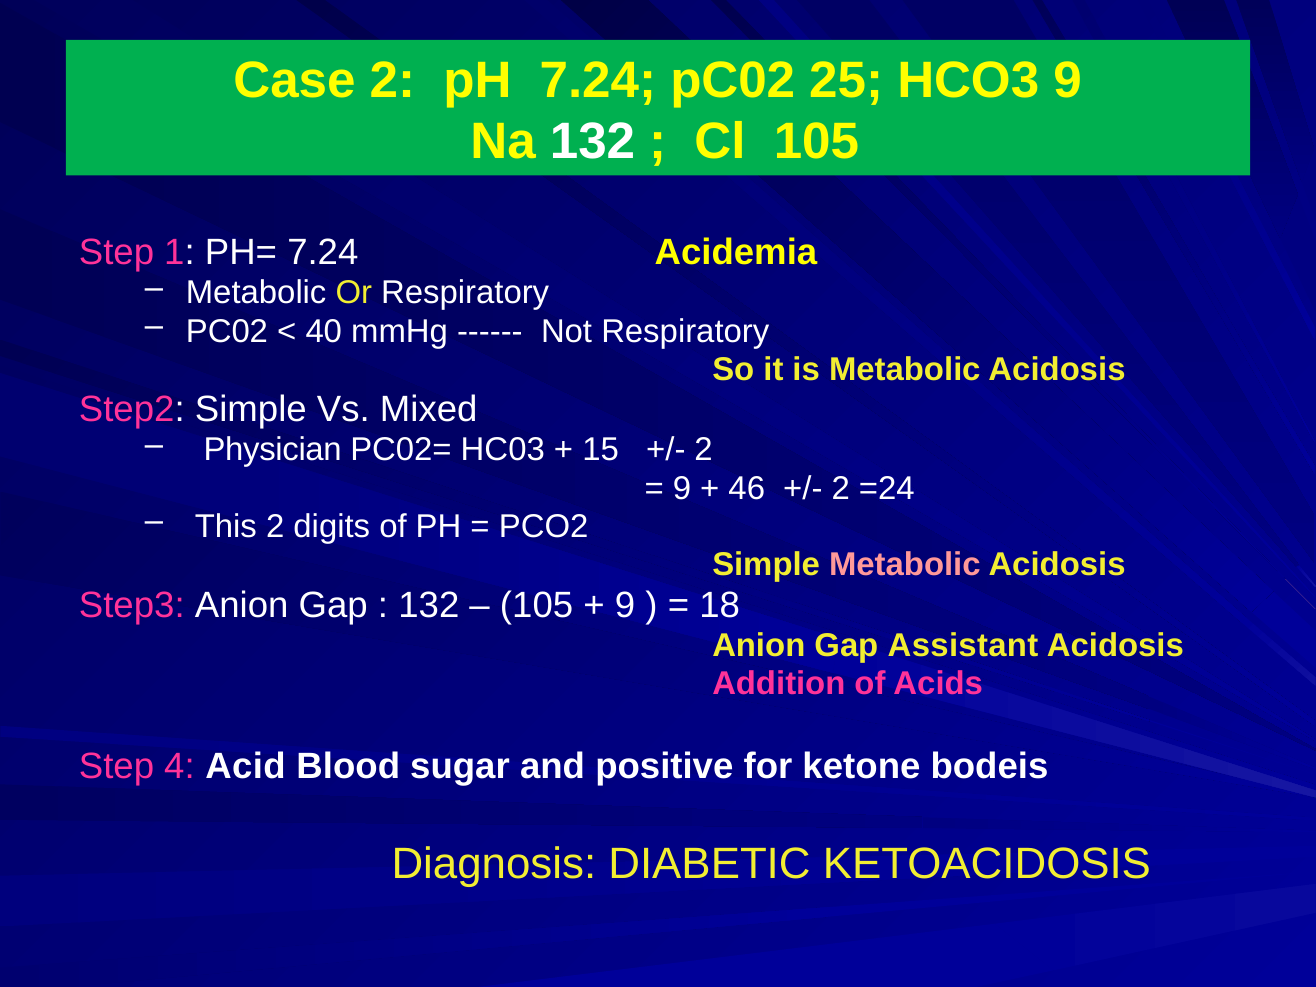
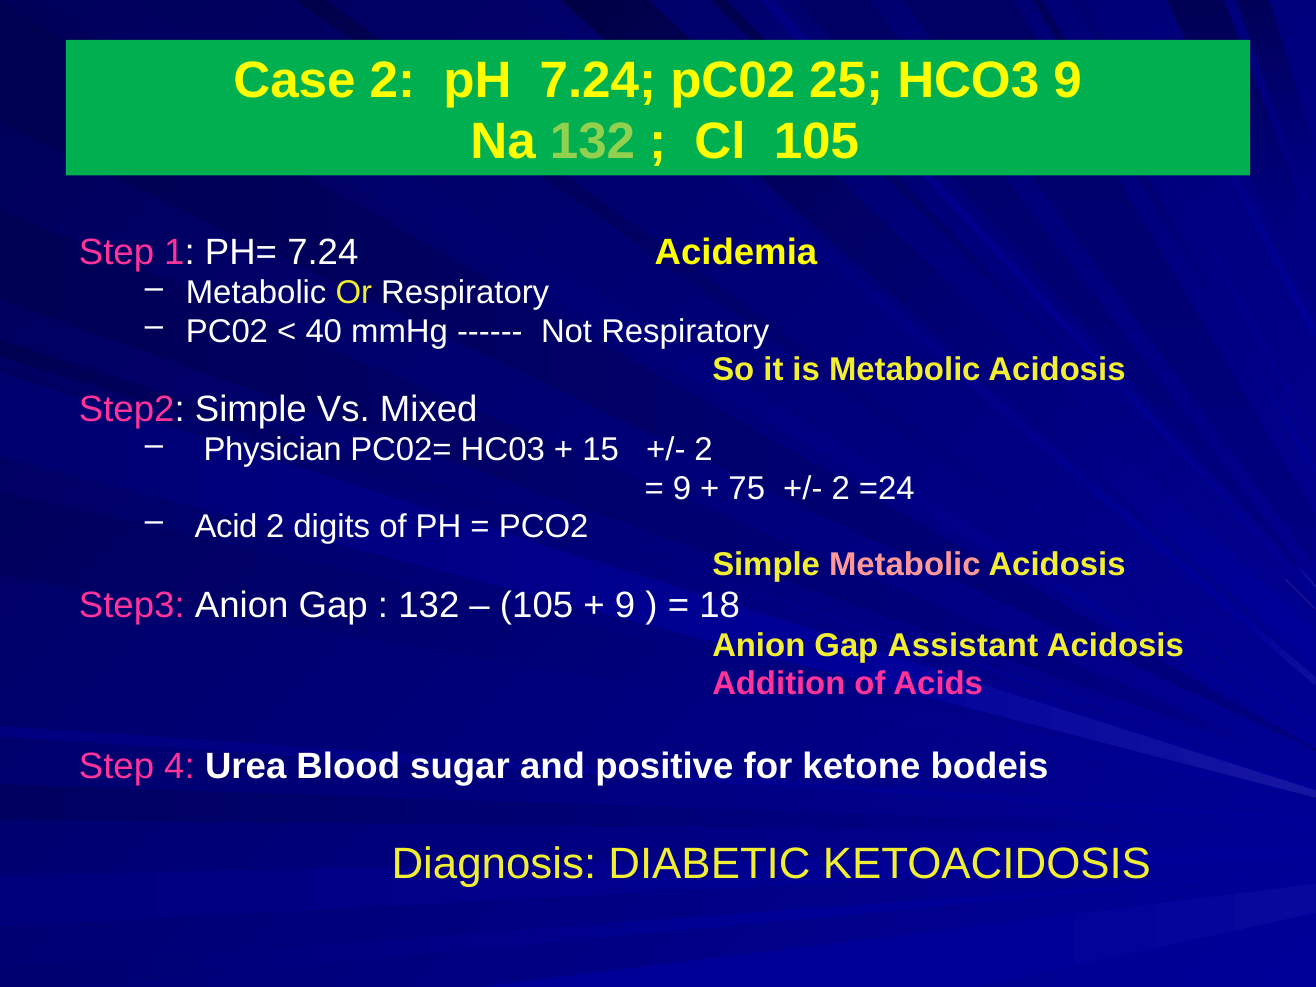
132 at (593, 142) colour: white -> light green
46: 46 -> 75
This: This -> Acid
Acid: Acid -> Urea
